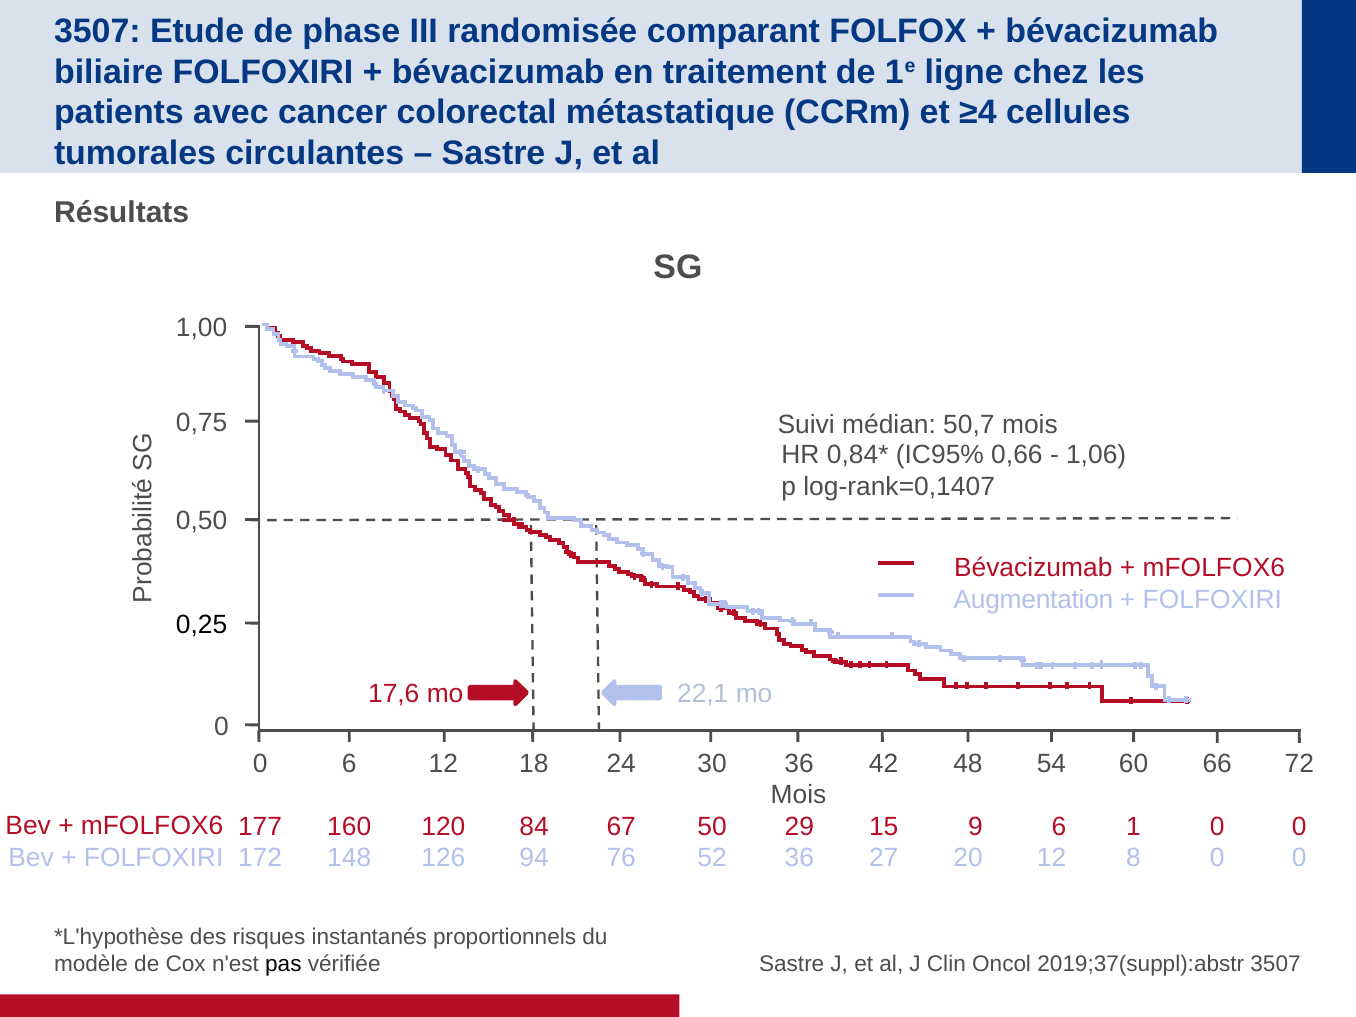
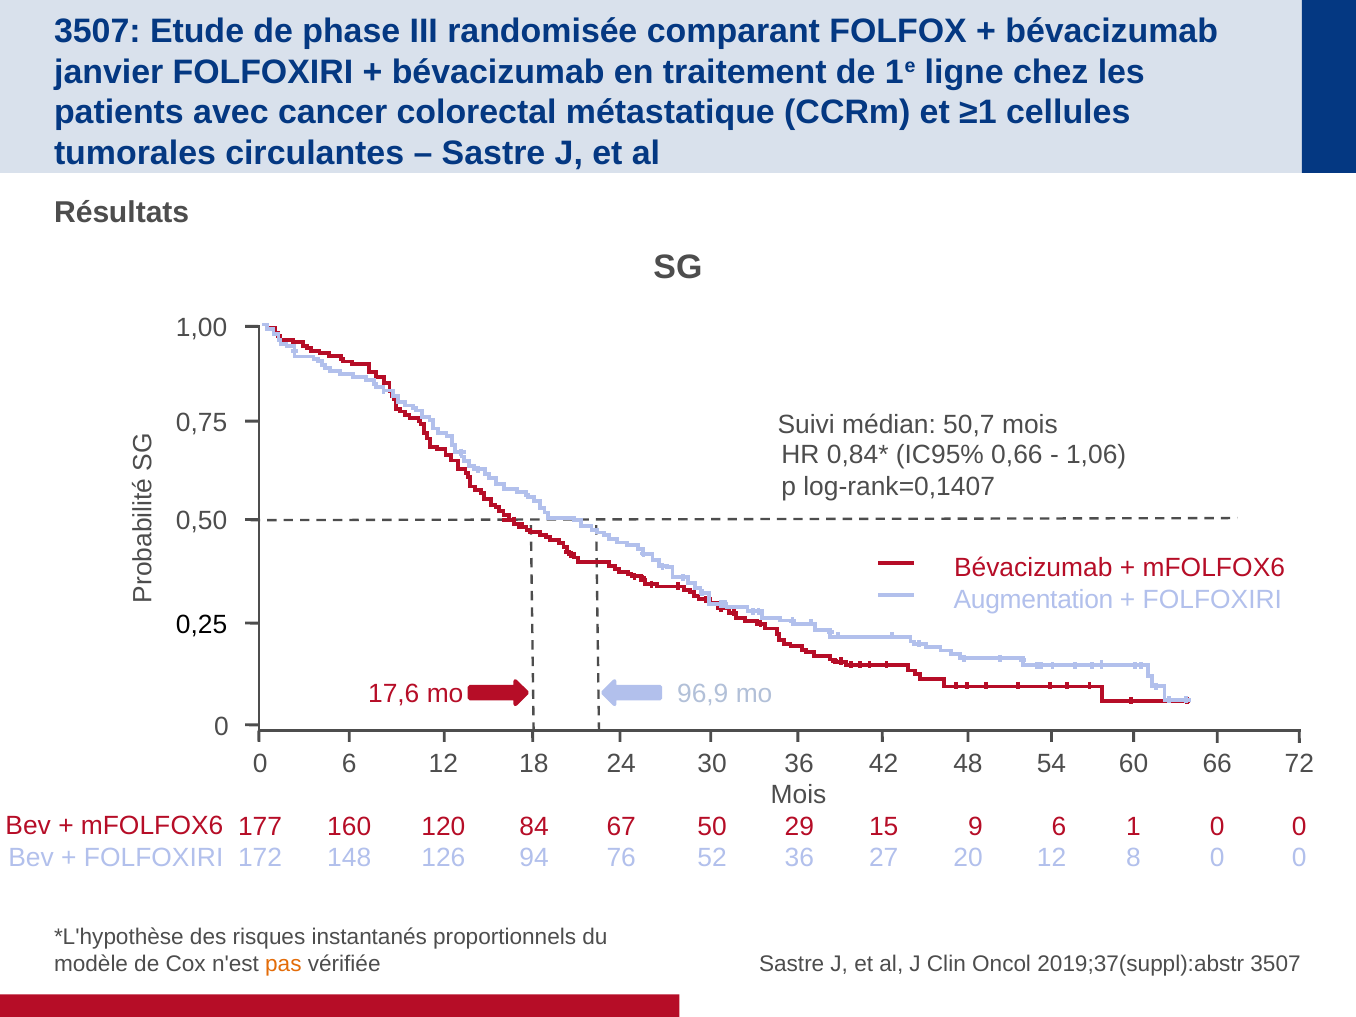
biliaire: biliaire -> janvier
≥4: ≥4 -> ≥1
22,1: 22,1 -> 96,9
pas colour: black -> orange
